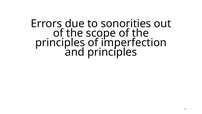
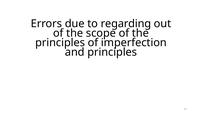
sonorities: sonorities -> regarding
